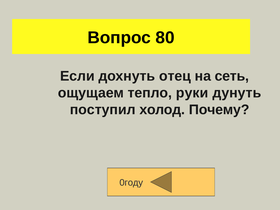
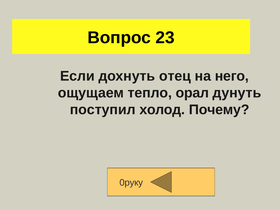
80: 80 -> 23
сеть: сеть -> него
руки: руки -> орал
0году: 0году -> 0руку
